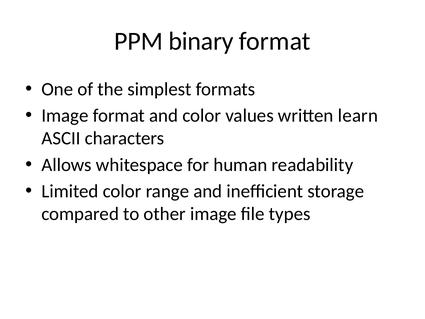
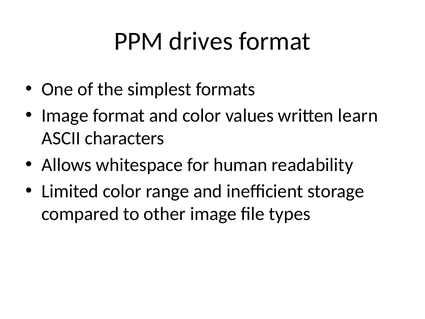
binary: binary -> drives
